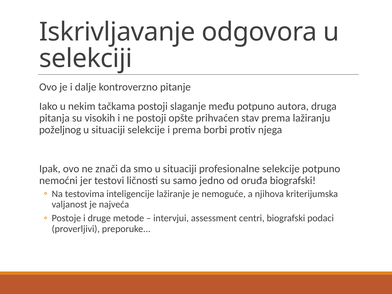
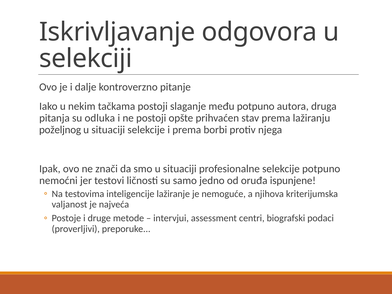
visokih: visokih -> odluka
oruđa biografski: biografski -> ispunjene
